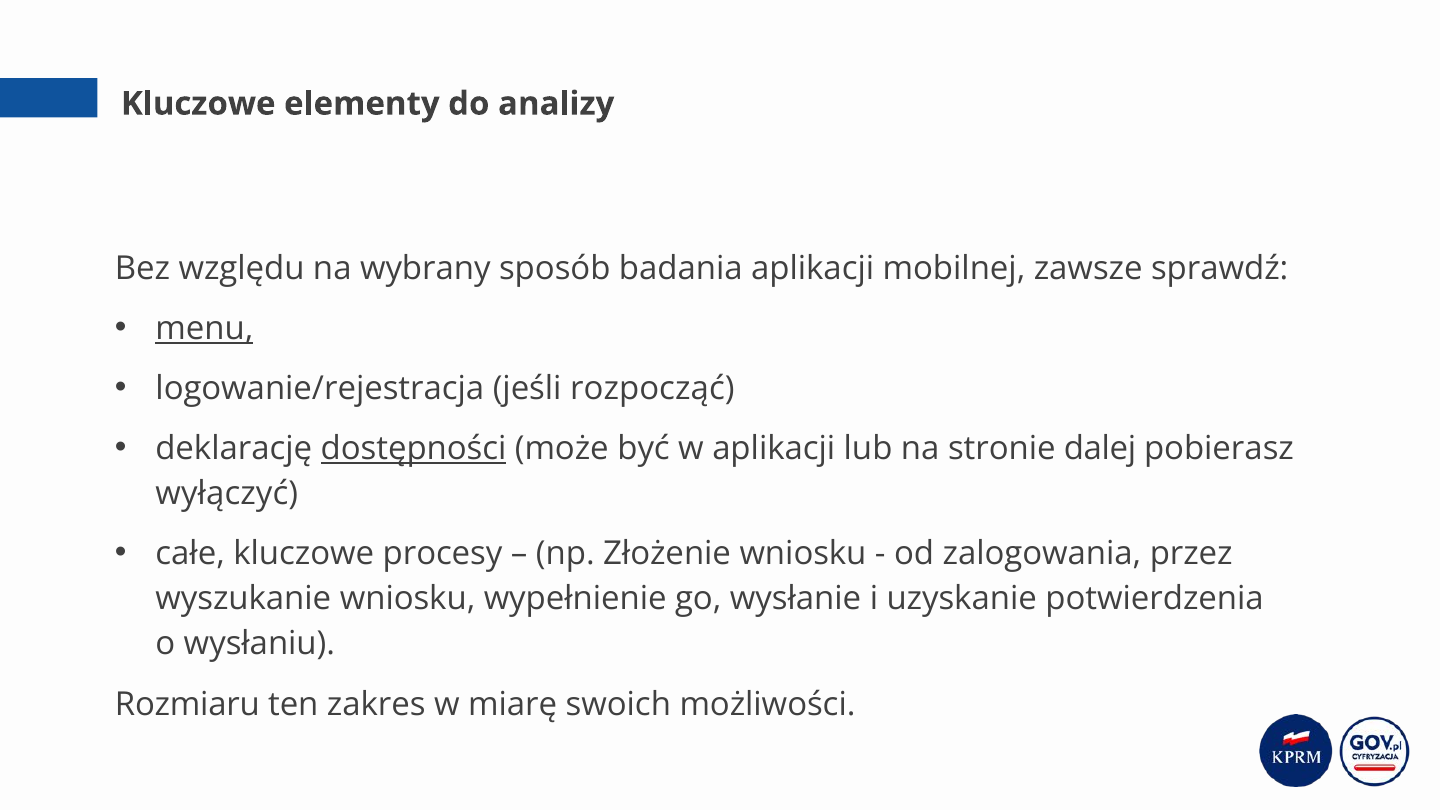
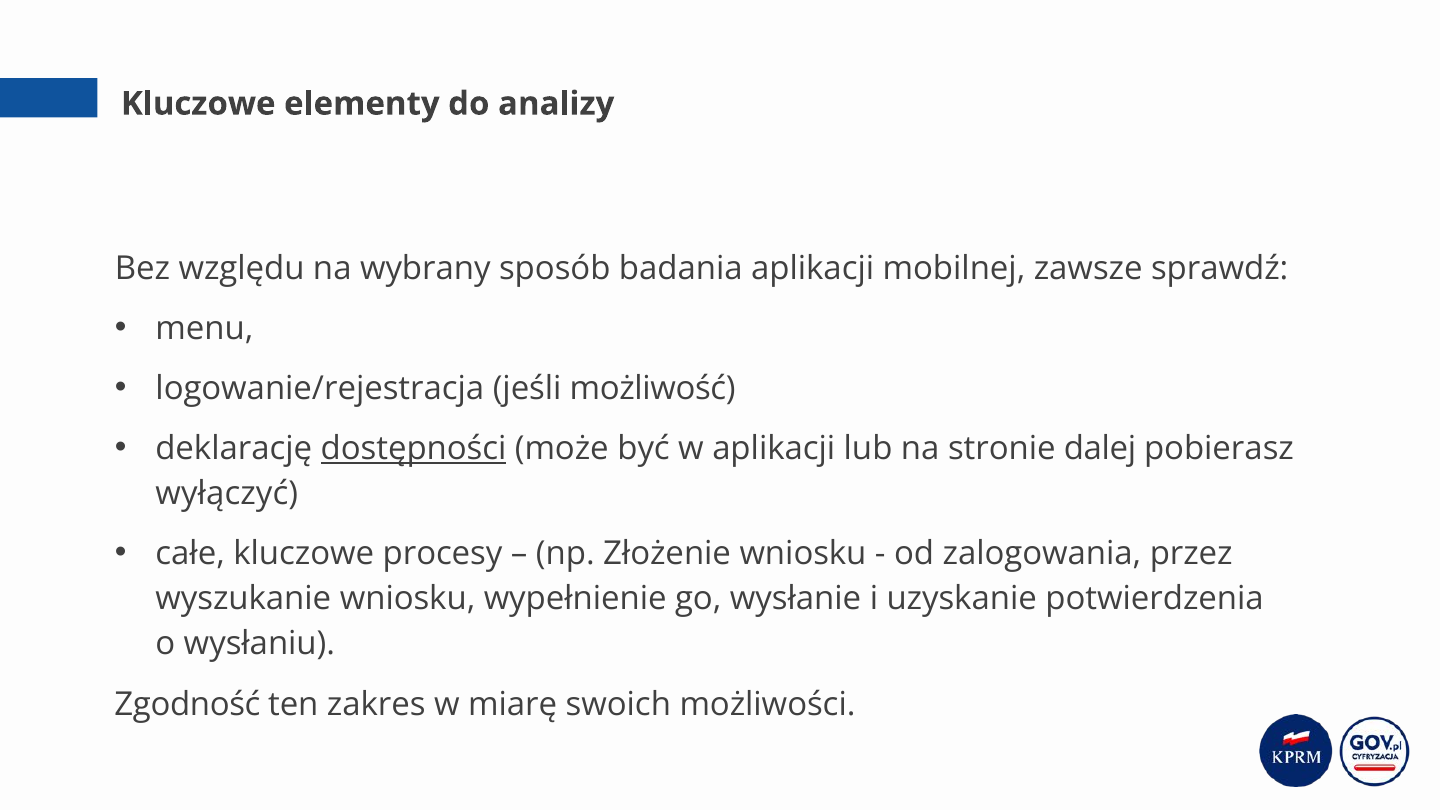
menu underline: present -> none
rozpocząć: rozpocząć -> możliwość
Rozmiaru: Rozmiaru -> Zgodność
